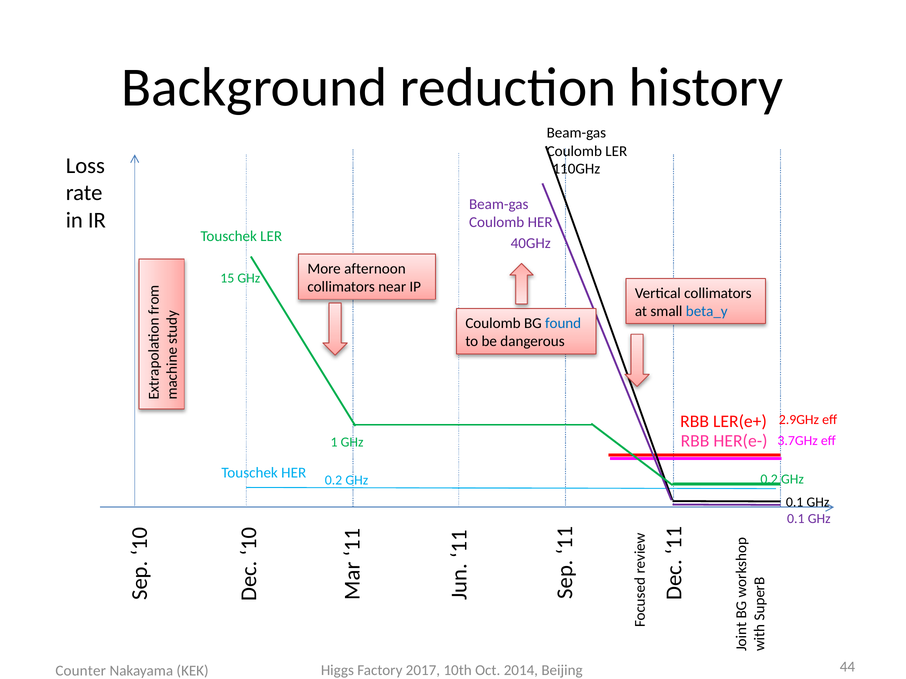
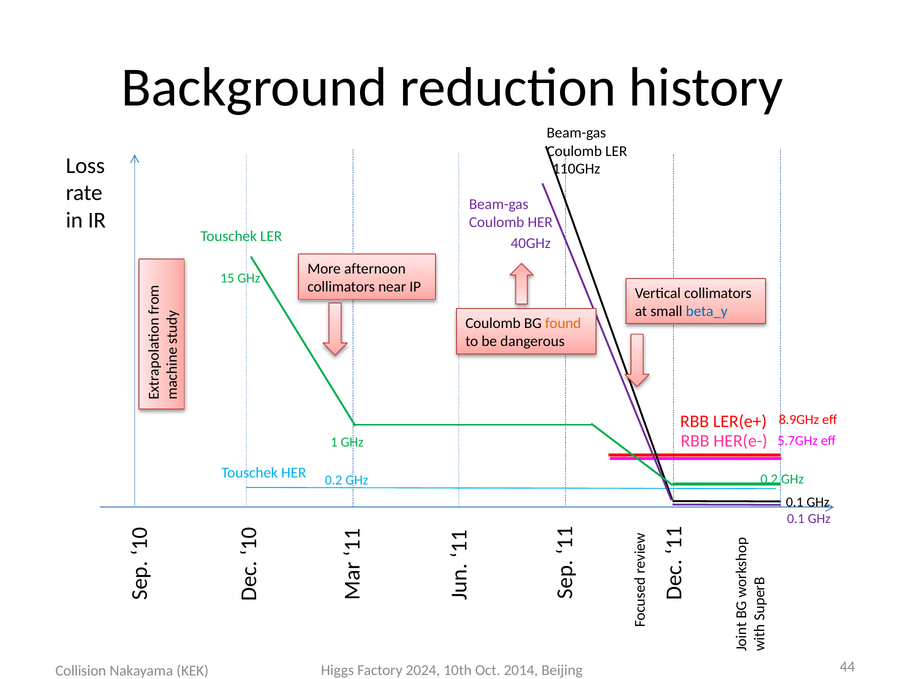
found colour: blue -> orange
2.9GHz: 2.9GHz -> 8.9GHz
3.7GHz: 3.7GHz -> 5.7GHz
Counter: Counter -> Collision
2017: 2017 -> 2024
